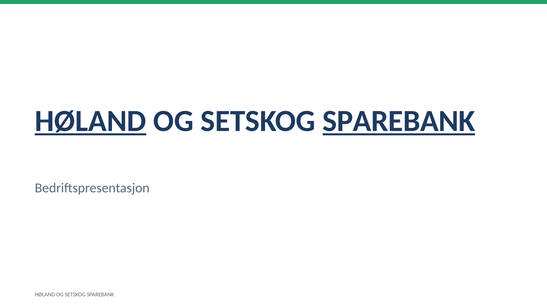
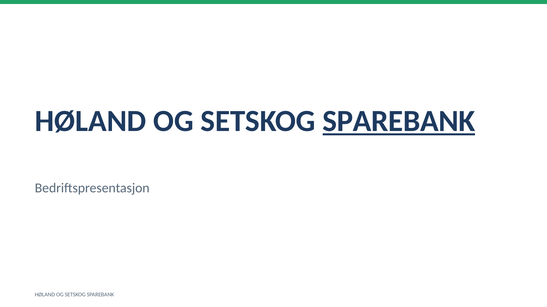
HØLAND at (91, 121) underline: present -> none
